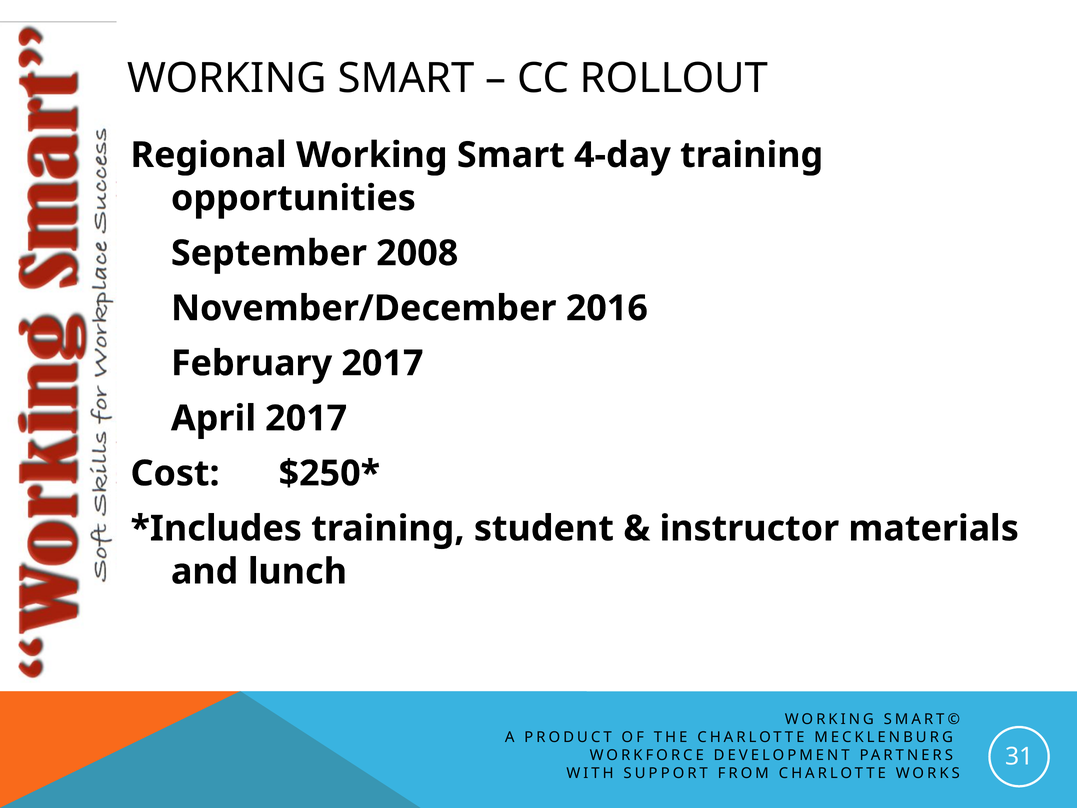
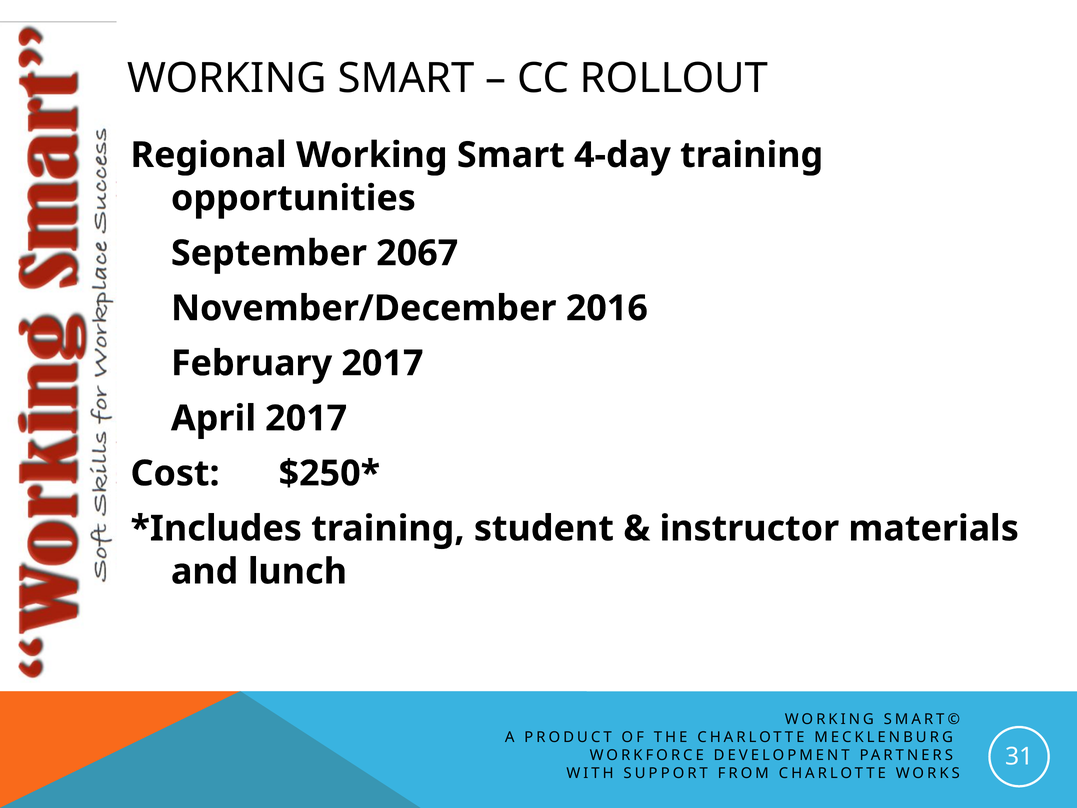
2008: 2008 -> 2067
